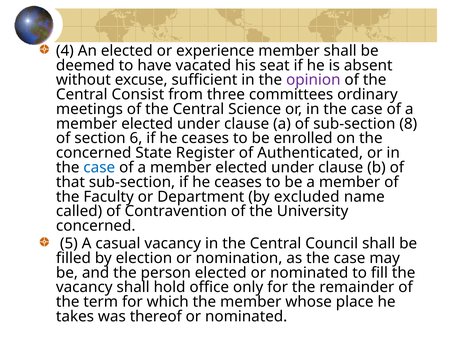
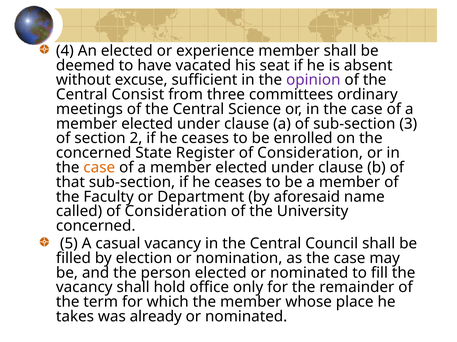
8: 8 -> 3
6: 6 -> 2
Register of Authenticated: Authenticated -> Consideration
case at (99, 168) colour: blue -> orange
excluded: excluded -> aforesaid
called of Contravention: Contravention -> Consideration
thereof: thereof -> already
